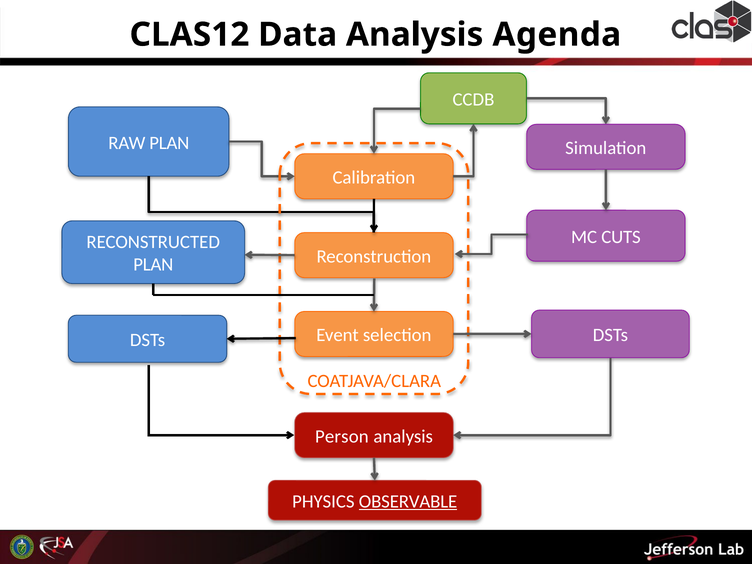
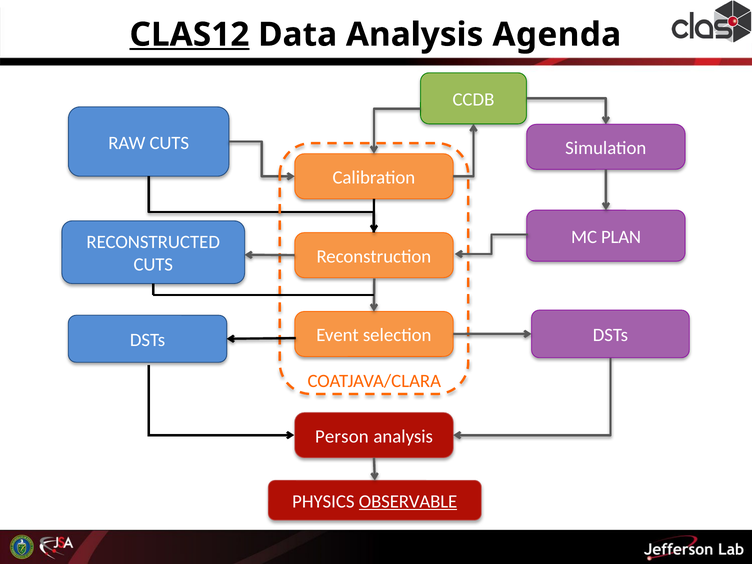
CLAS12 underline: none -> present
RAW PLAN: PLAN -> CUTS
CUTS: CUTS -> PLAN
PLAN at (153, 265): PLAN -> CUTS
